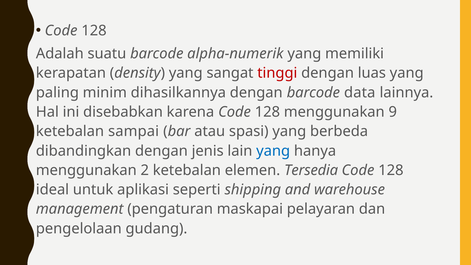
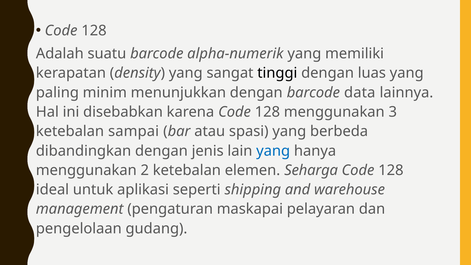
tinggi colour: red -> black
dihasilkannya: dihasilkannya -> menunjukkan
9: 9 -> 3
Tersedia: Tersedia -> Seharga
